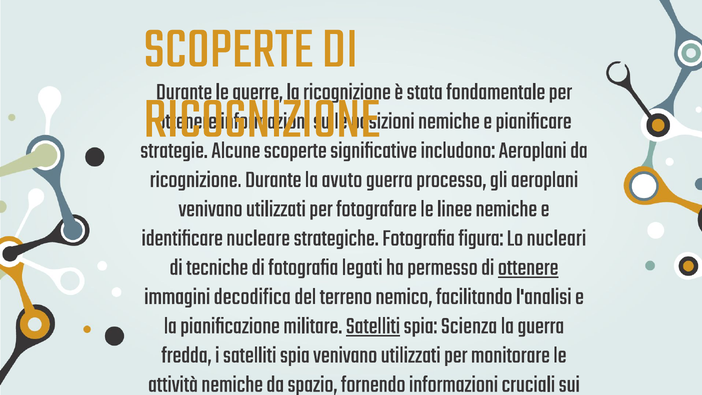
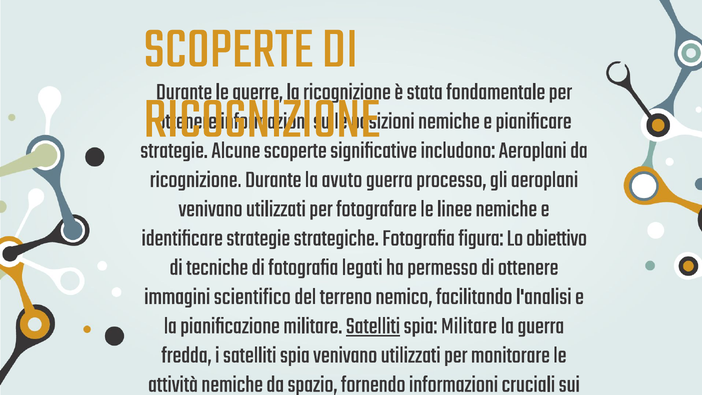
identificare nucleare: nucleare -> strategie
nucleari: nucleari -> obiettivo
ottenere at (528, 267) underline: present -> none
decodifica: decodifica -> scientifico
spia Scienza: Scienza -> Militare
